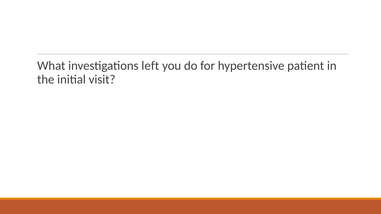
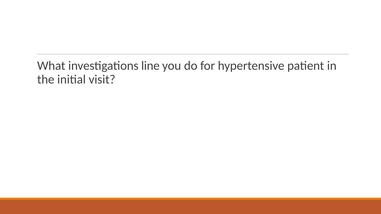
left: left -> line
